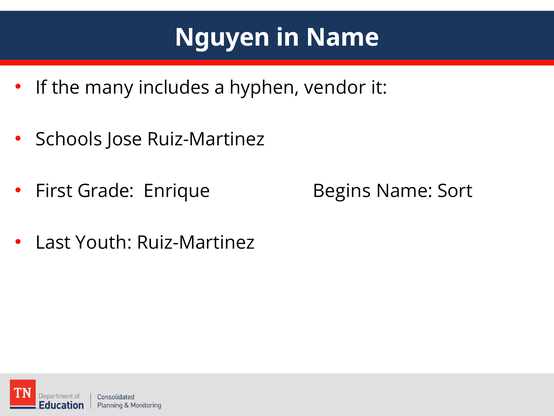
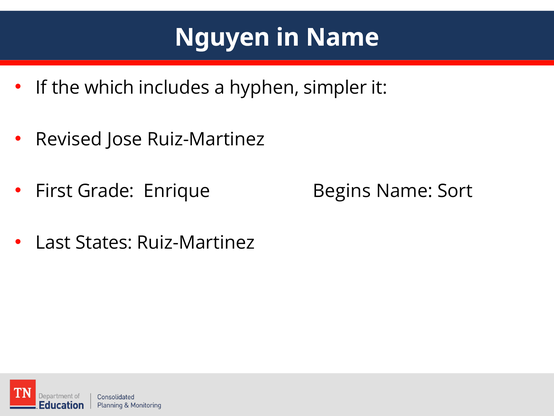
many: many -> which
vendor: vendor -> simpler
Schools: Schools -> Revised
Youth: Youth -> States
